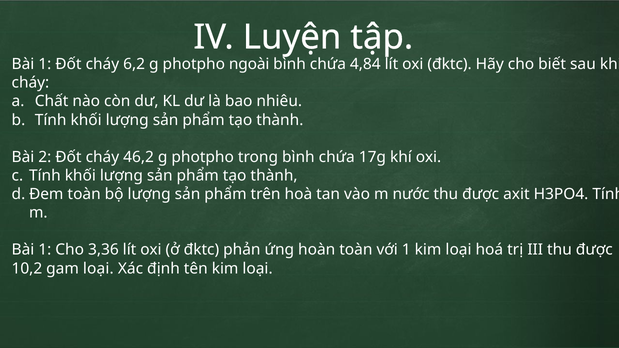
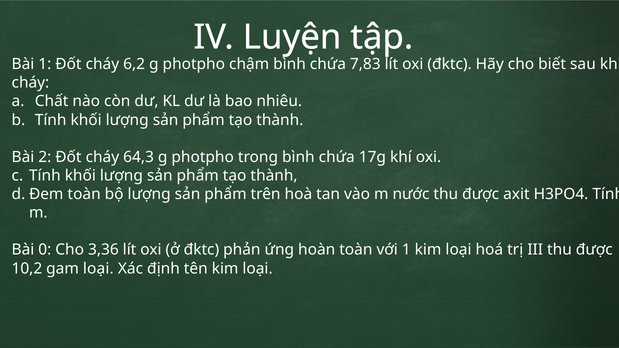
ngoài: ngoài -> chậm
4,84: 4,84 -> 7,83
46,2: 46,2 -> 64,3
1 at (45, 250): 1 -> 0
